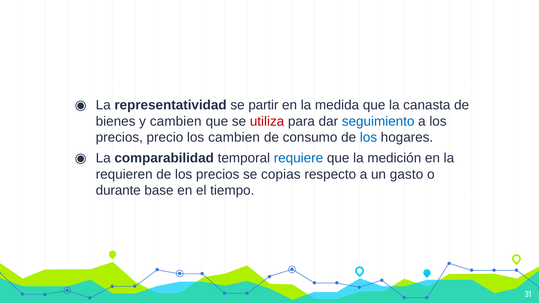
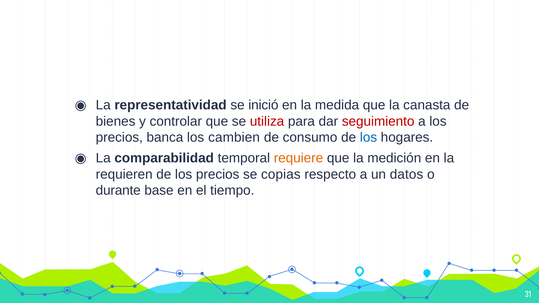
partir: partir -> inició
y cambien: cambien -> controlar
seguimiento colour: blue -> red
precio: precio -> banca
requiere colour: blue -> orange
gasto: gasto -> datos
